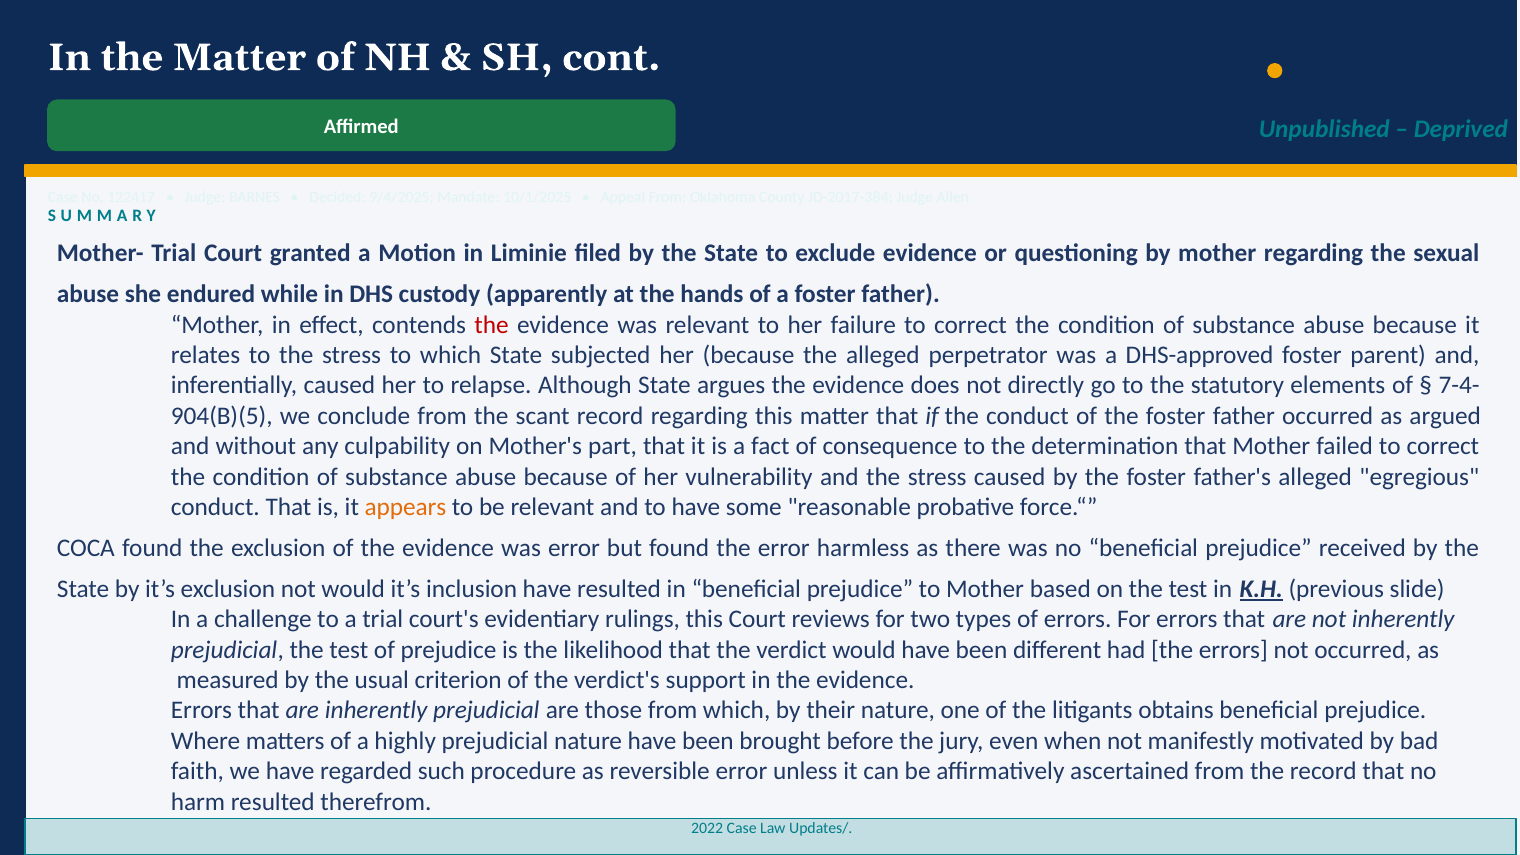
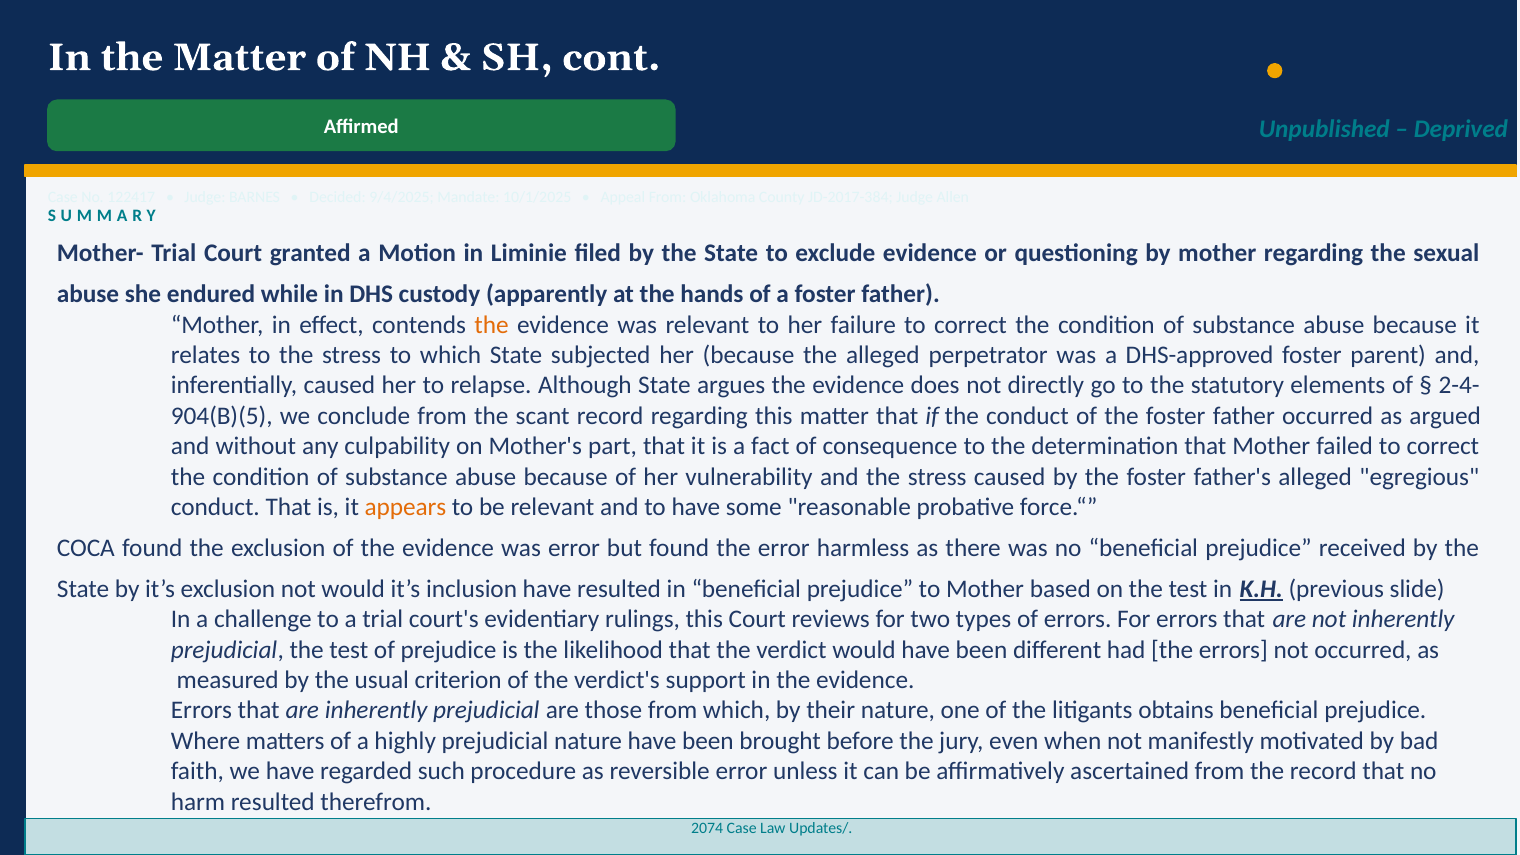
the at (492, 325) colour: red -> orange
7-4-: 7-4- -> 2-4-
2022: 2022 -> 2074
